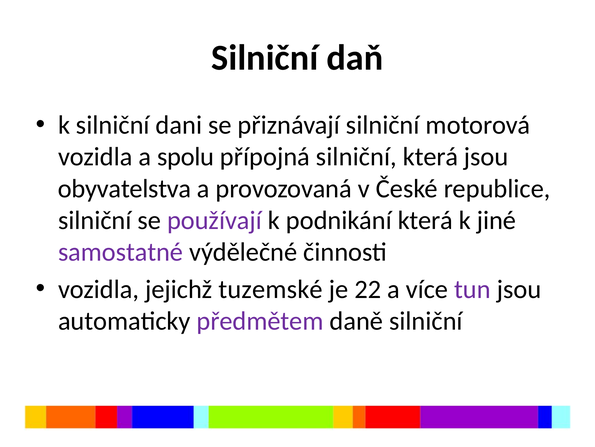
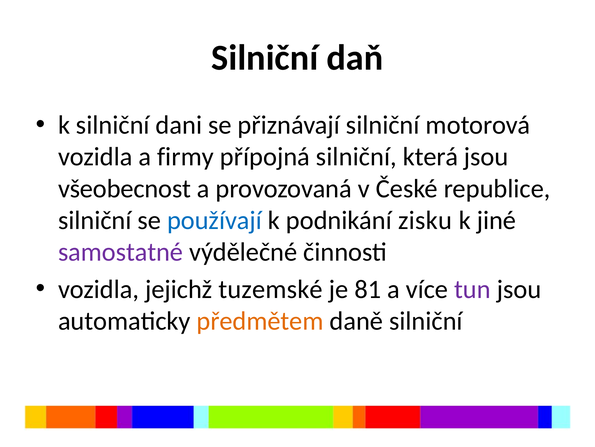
spolu: spolu -> firmy
obyvatelstva: obyvatelstva -> všeobecnost
používají colour: purple -> blue
podnikání která: která -> zisku
22: 22 -> 81
předmětem colour: purple -> orange
